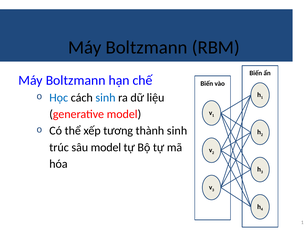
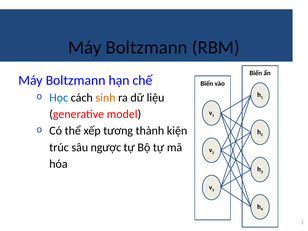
sinh at (105, 98) colour: blue -> orange
thành sinh: sinh -> kiện
sâu model: model -> ngược
